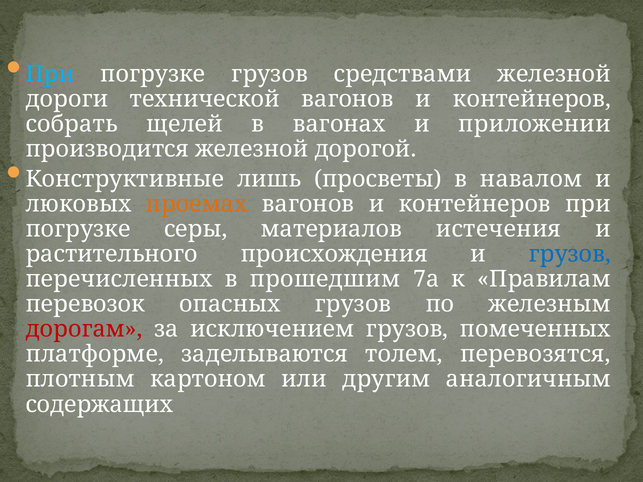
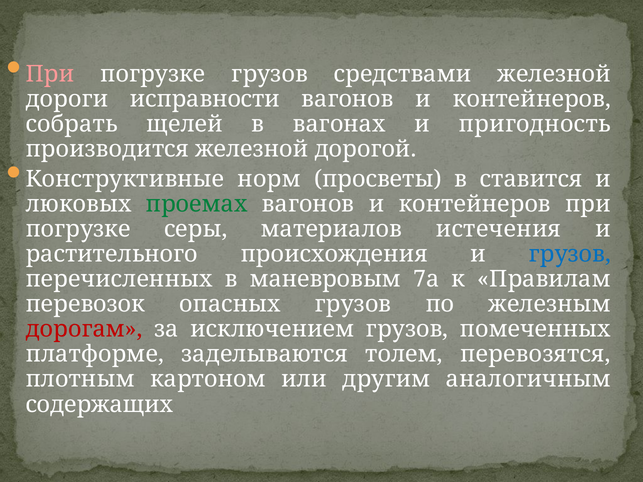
При at (50, 74) colour: light blue -> pink
технической: технической -> исправности
приложении: приложении -> пригодность
лишь: лишь -> норм
навалом: навалом -> ставится
проемах colour: orange -> green
прошедшим: прошедшим -> маневровым
